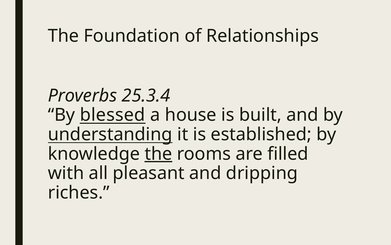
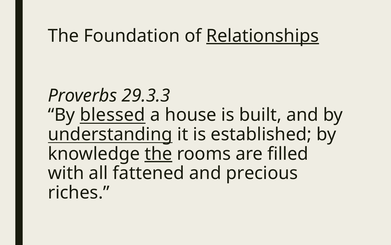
Relationships underline: none -> present
25.3.4: 25.3.4 -> 29.3.3
pleasant: pleasant -> fattened
dripping: dripping -> precious
